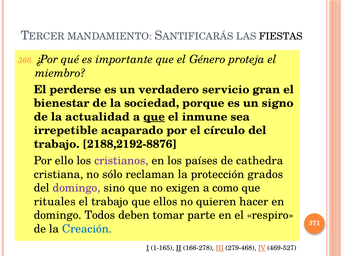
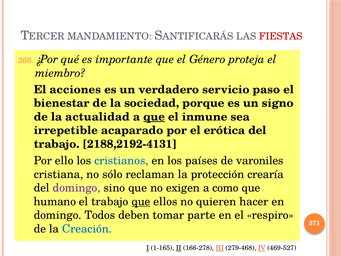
FIESTAS colour: black -> red
perderse: perderse -> acciones
gran: gran -> paso
círculo: círculo -> erótica
2188,2192-8876: 2188,2192-8876 -> 2188,2192-4131
cristianos colour: purple -> blue
cathedra: cathedra -> varoniles
grados: grados -> crearía
rituales: rituales -> humano
que at (141, 201) underline: none -> present
